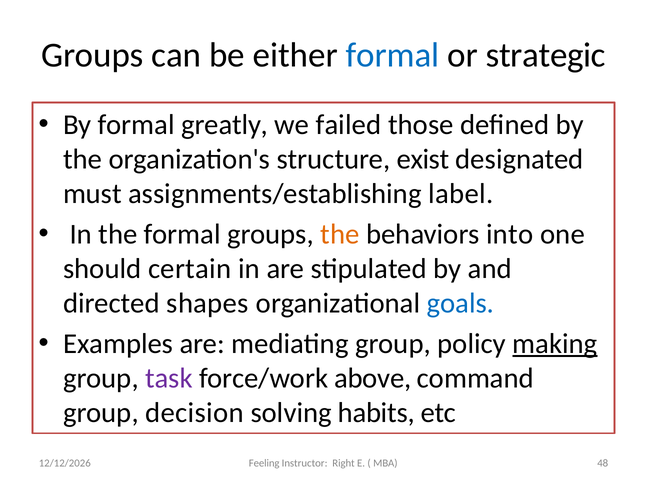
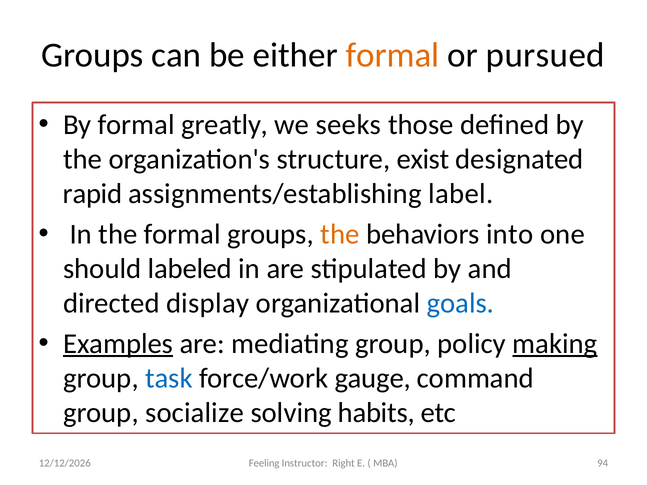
formal at (393, 55) colour: blue -> orange
strategic: strategic -> pursued
failed: failed -> seeks
must: must -> rapid
certain: certain -> labeled
shapes: shapes -> display
Examples underline: none -> present
task colour: purple -> blue
above: above -> gauge
decision: decision -> socialize
48: 48 -> 94
